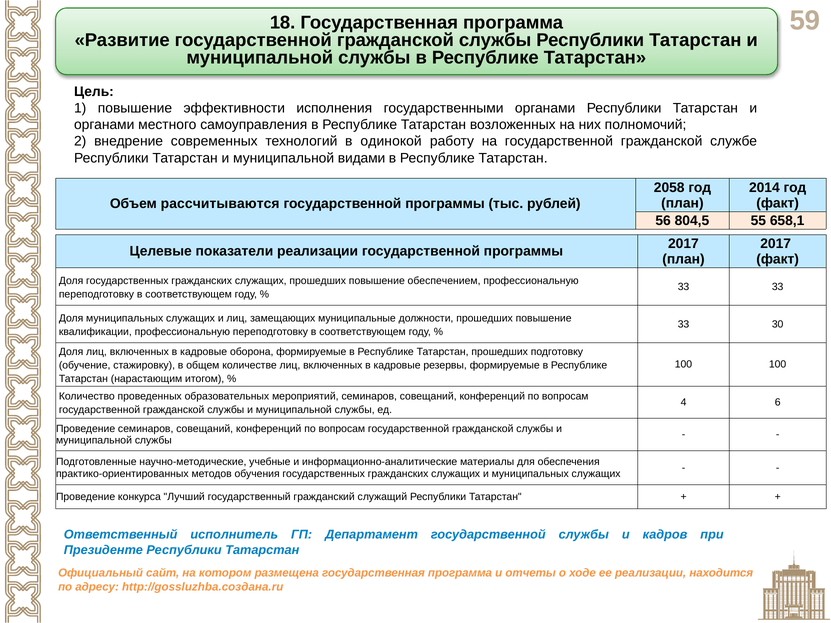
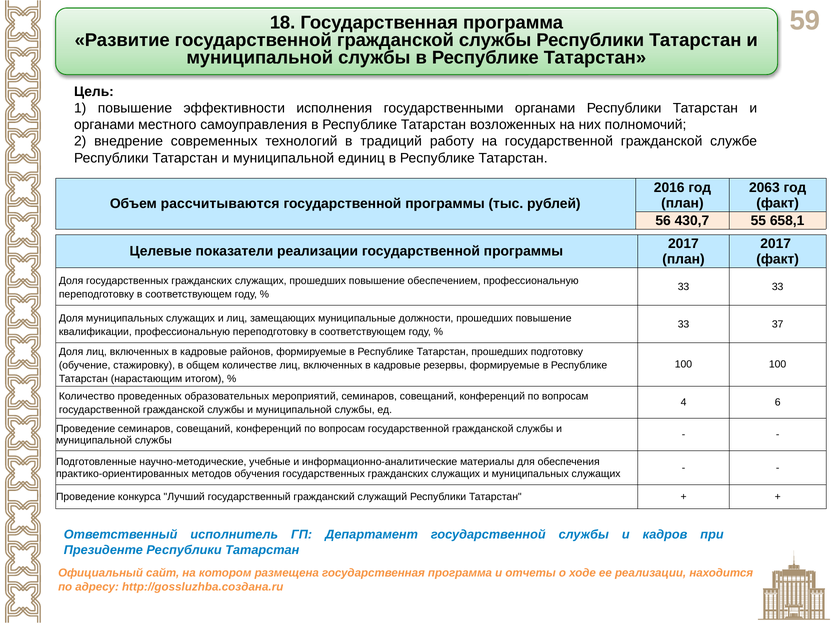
одинокой: одинокой -> традиций
видами: видами -> единиц
2058: 2058 -> 2016
2014: 2014 -> 2063
804,5: 804,5 -> 430,7
30: 30 -> 37
оборона: оборона -> районов
